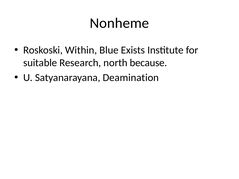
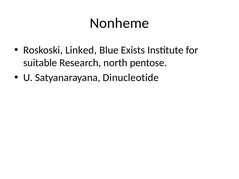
Within: Within -> Linked
because: because -> pentose
Deamination: Deamination -> Dinucleotide
